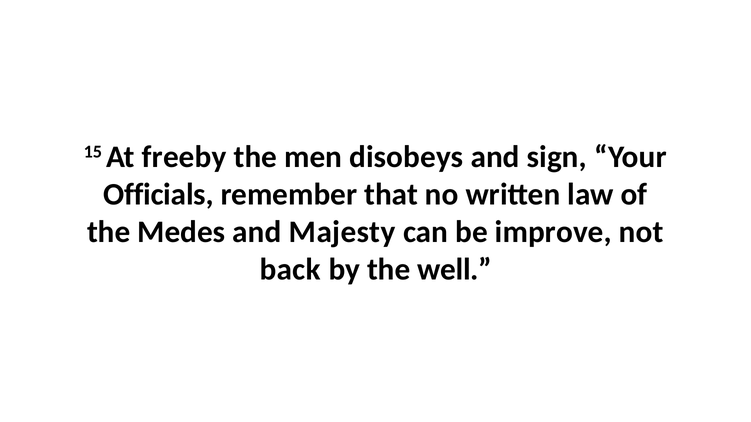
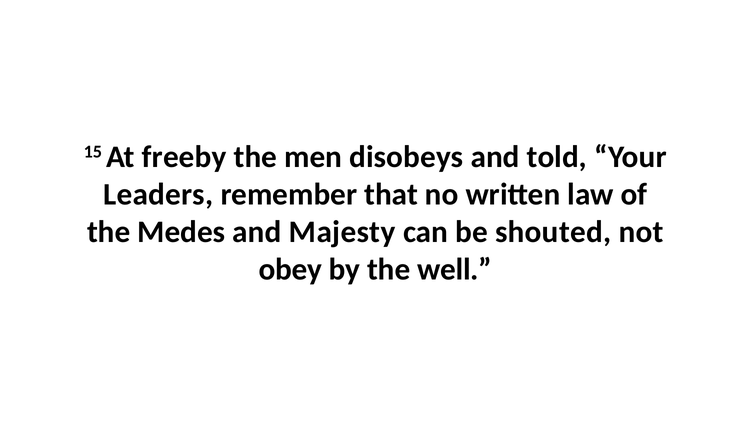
sign: sign -> told
Officials: Officials -> Leaders
improve: improve -> shouted
back: back -> obey
